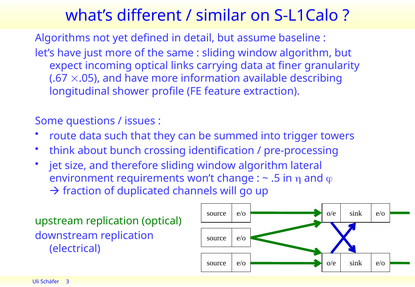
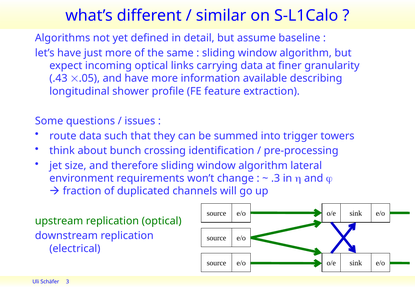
.67: .67 -> .43
.5: .5 -> .3
